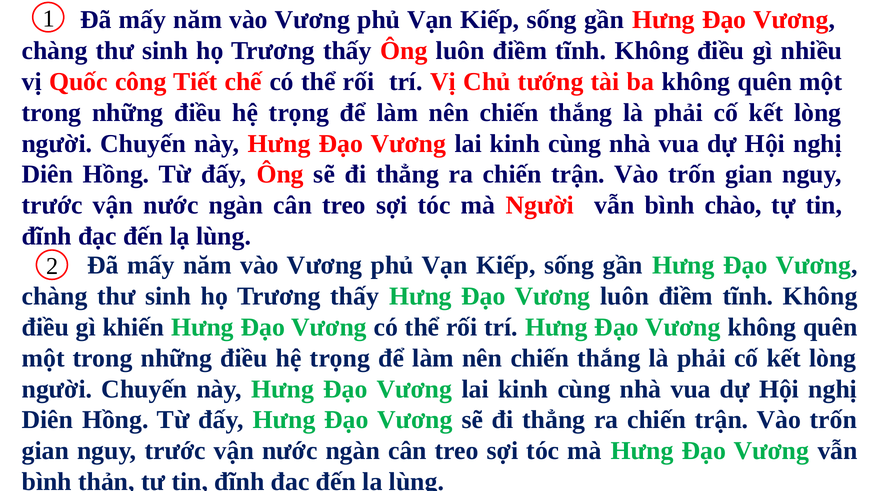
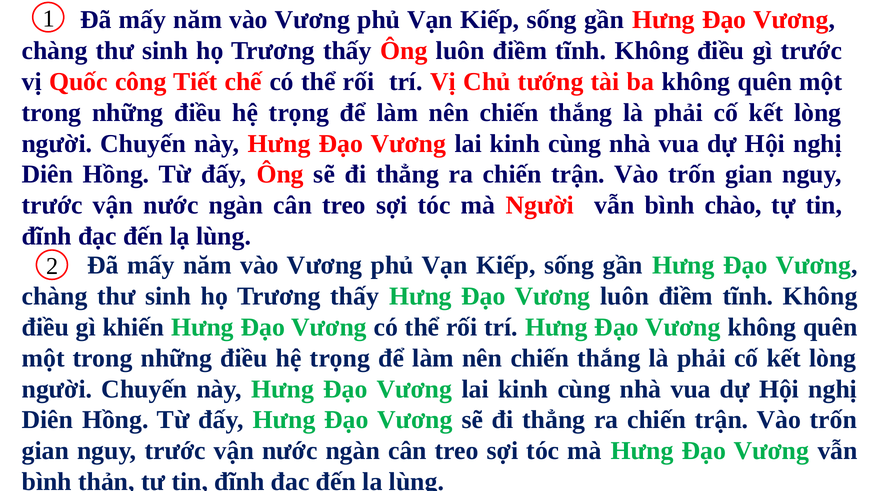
gì nhiều: nhiều -> trước
